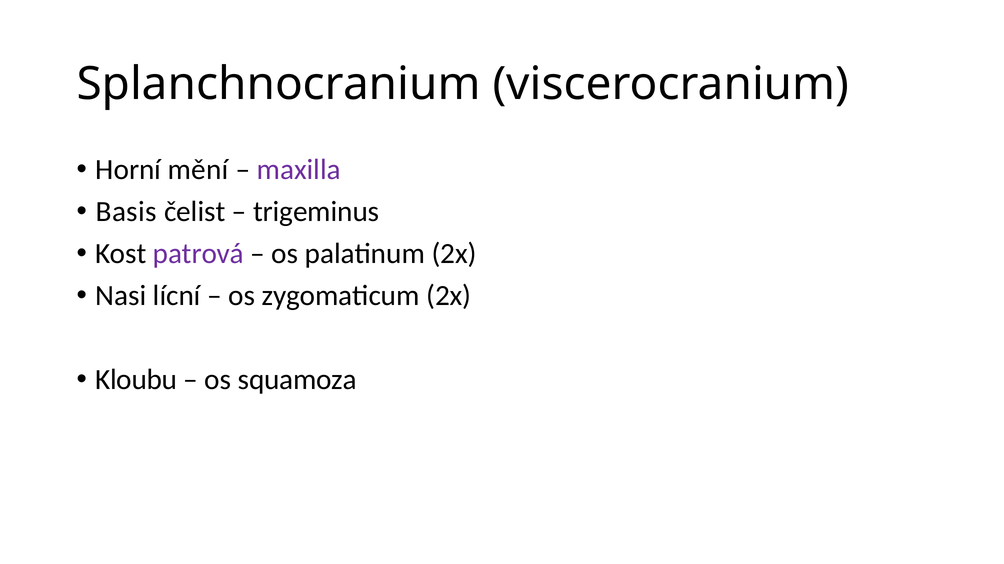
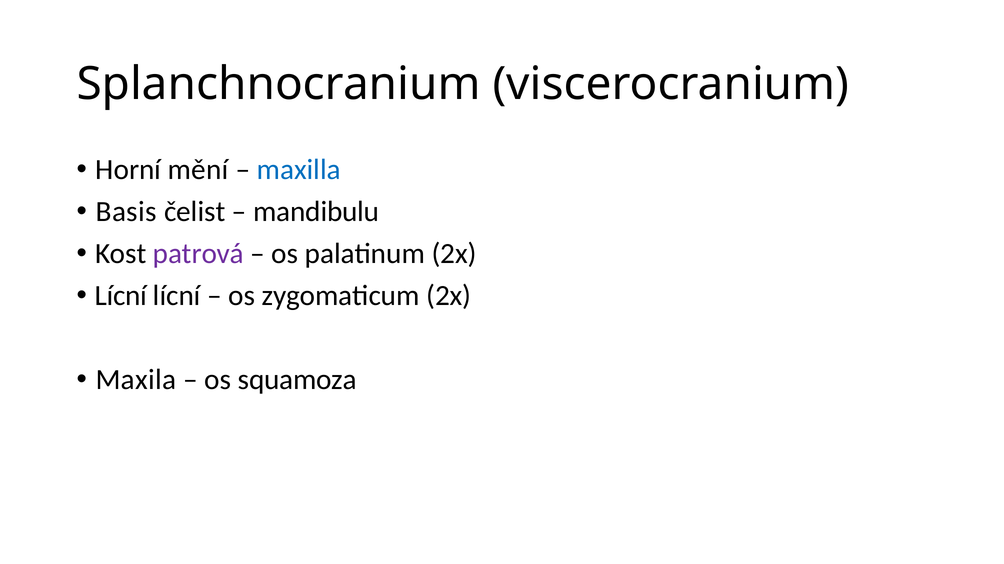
maxilla colour: purple -> blue
trigeminus: trigeminus -> mandibulu
Nasi at (121, 296): Nasi -> Lícní
Kloubu: Kloubu -> Maxila
